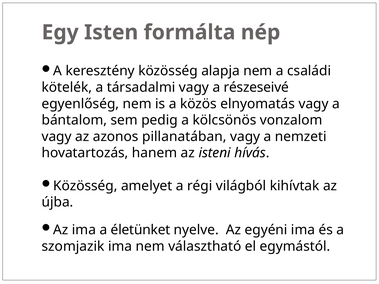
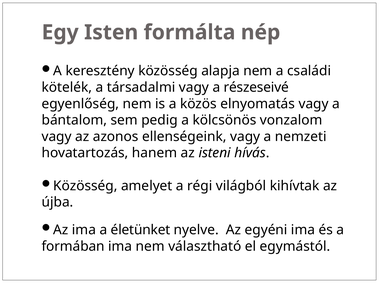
pillanatában: pillanatában -> ellenségeink
szomjazik: szomjazik -> formában
